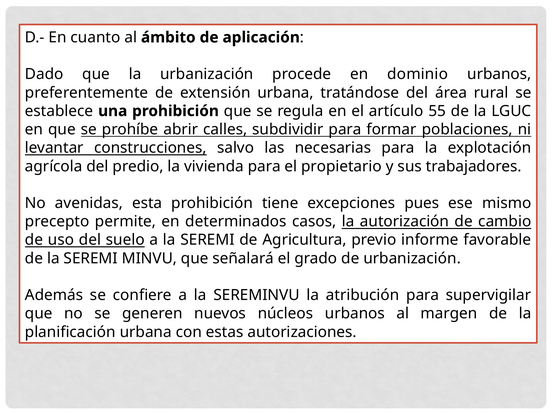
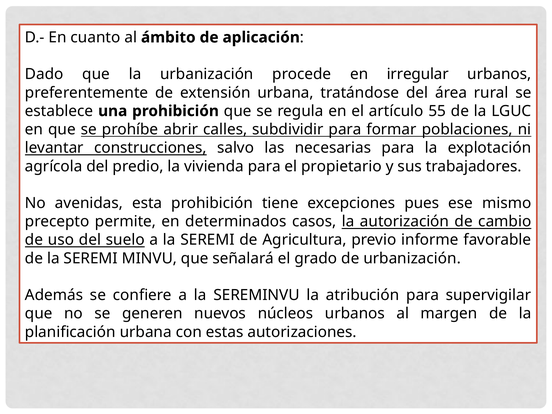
dominio: dominio -> irregular
